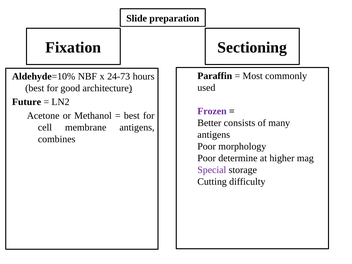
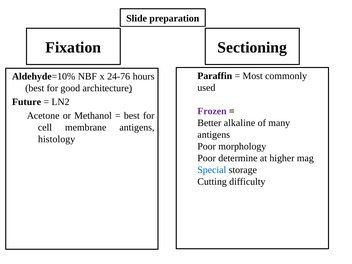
24-73: 24-73 -> 24-76
consists: consists -> alkaline
combines: combines -> histology
Special colour: purple -> blue
